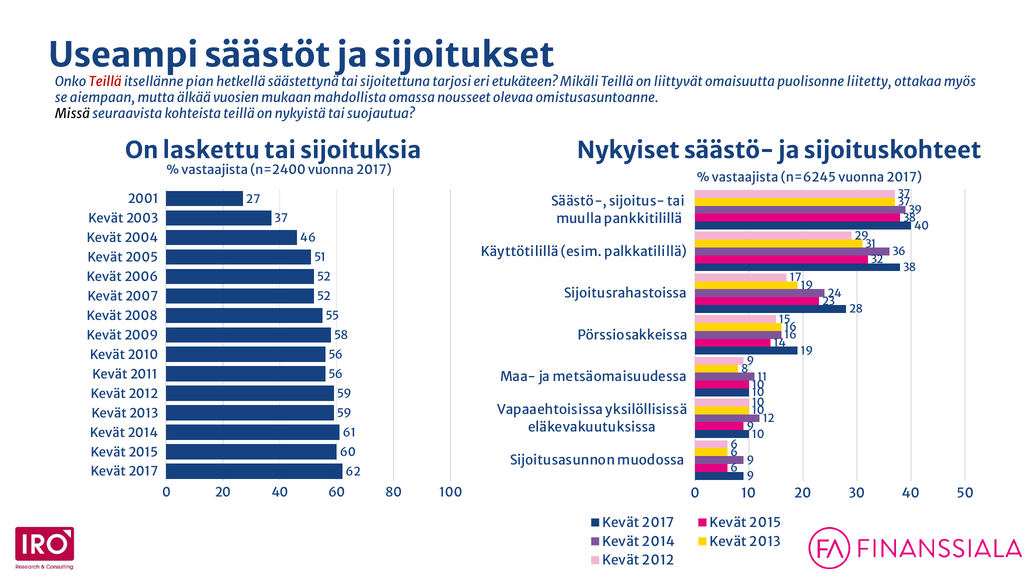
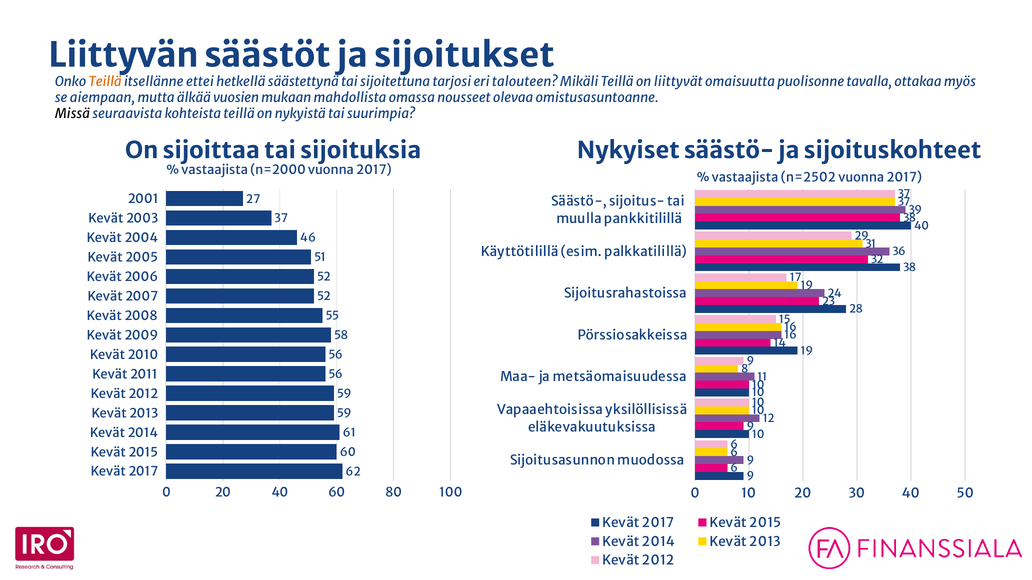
Useampi: Useampi -> Liittyvän
Teillä at (105, 82) colour: red -> orange
pian: pian -> ettei
etukäteen: etukäteen -> talouteen
liitetty: liitetty -> tavalla
suojautua: suojautua -> suurimpia
laskettu: laskettu -> sijoittaa
n=2400: n=2400 -> n=2000
n=6245: n=6245 -> n=2502
